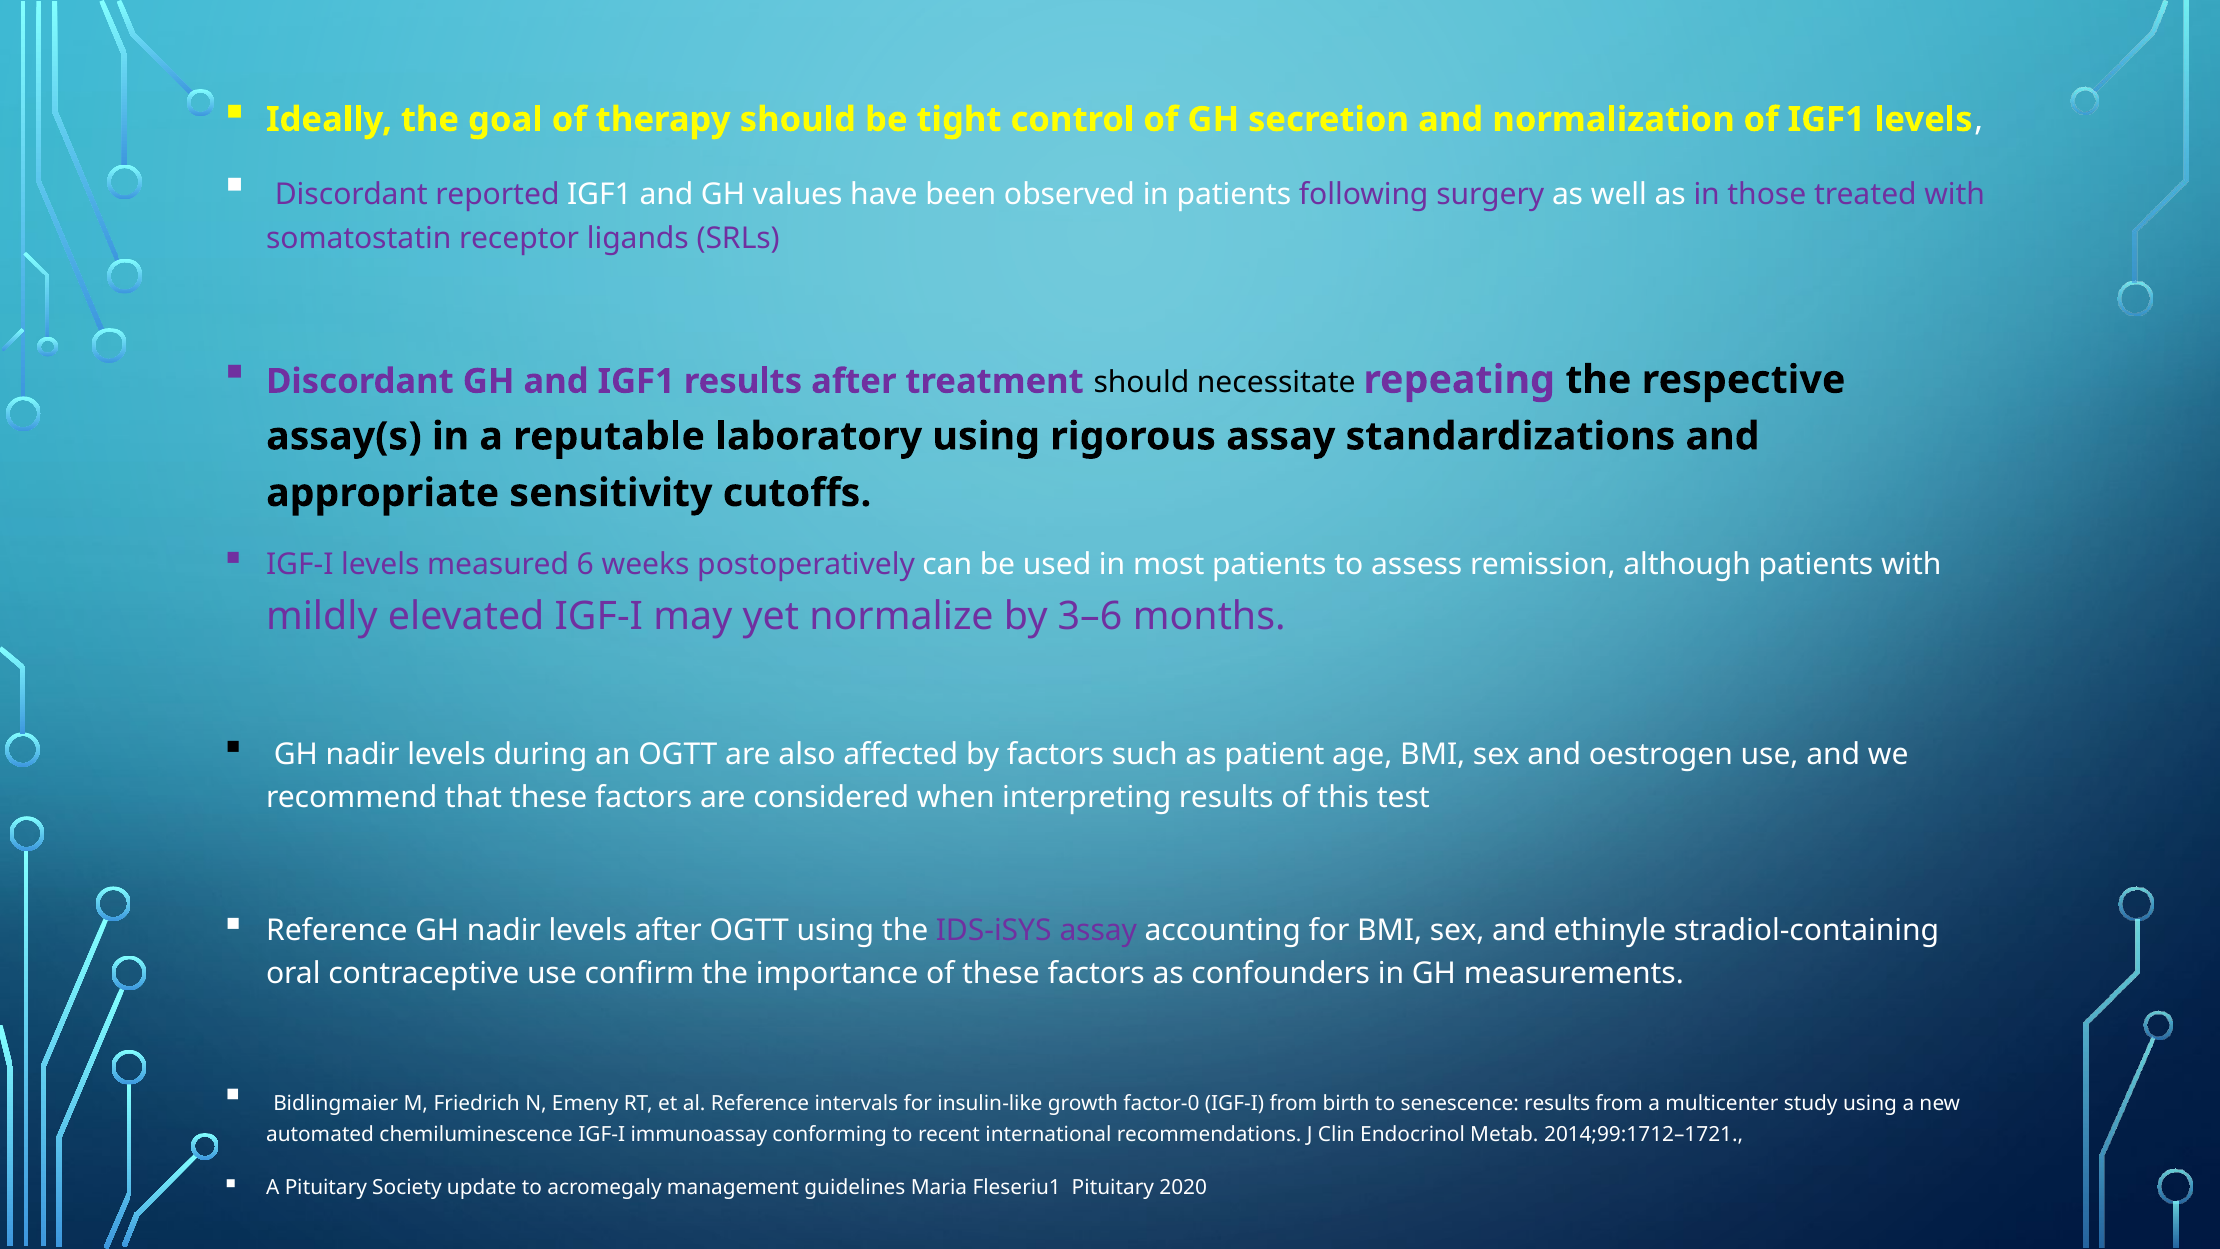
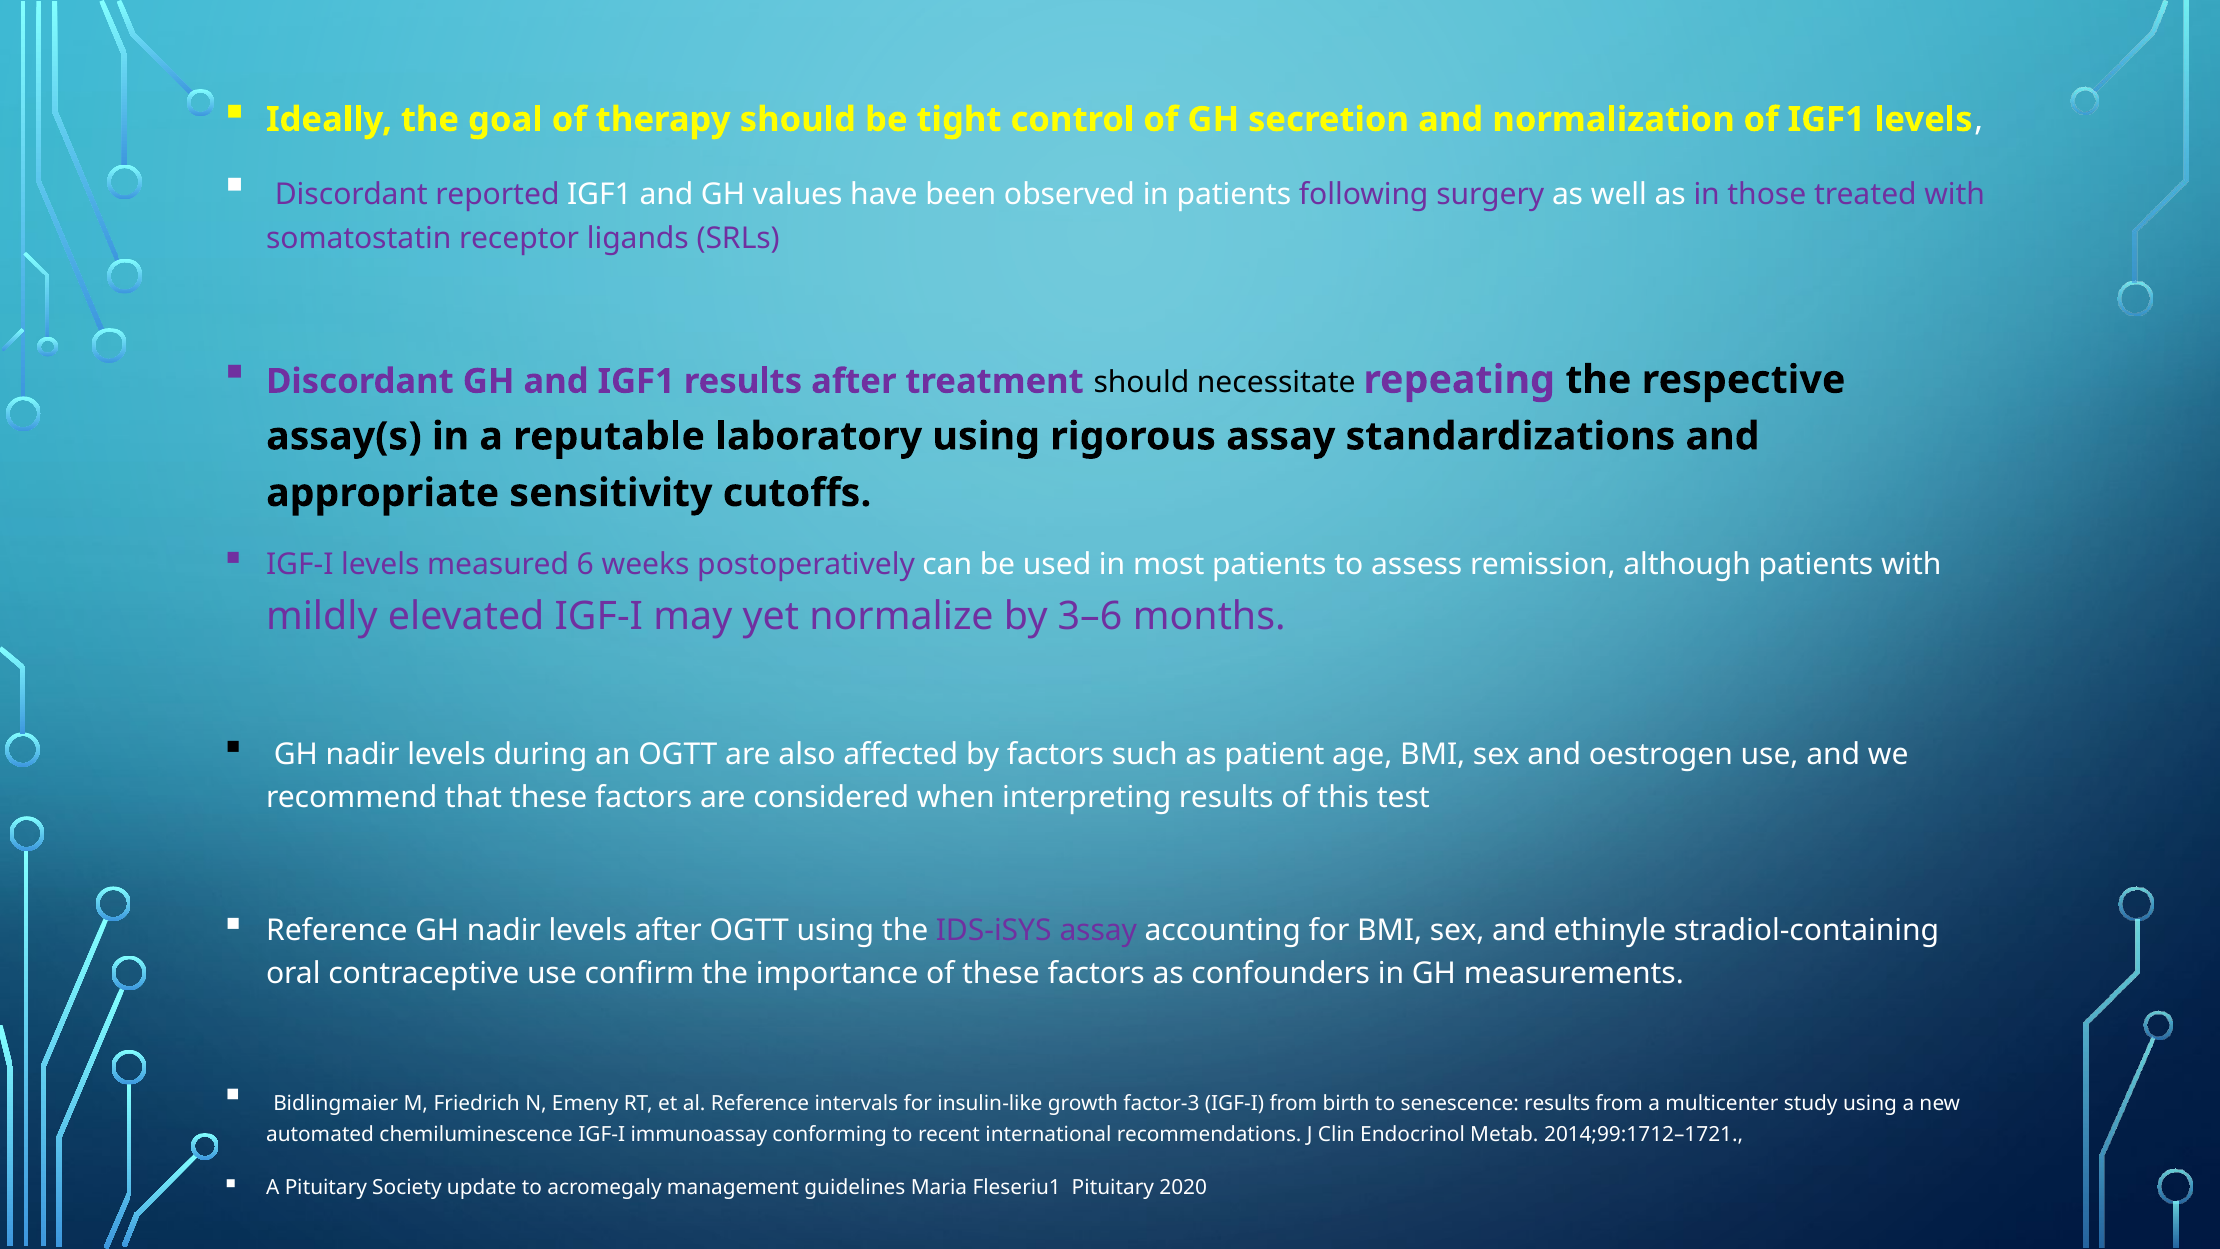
factor-0: factor-0 -> factor-3
